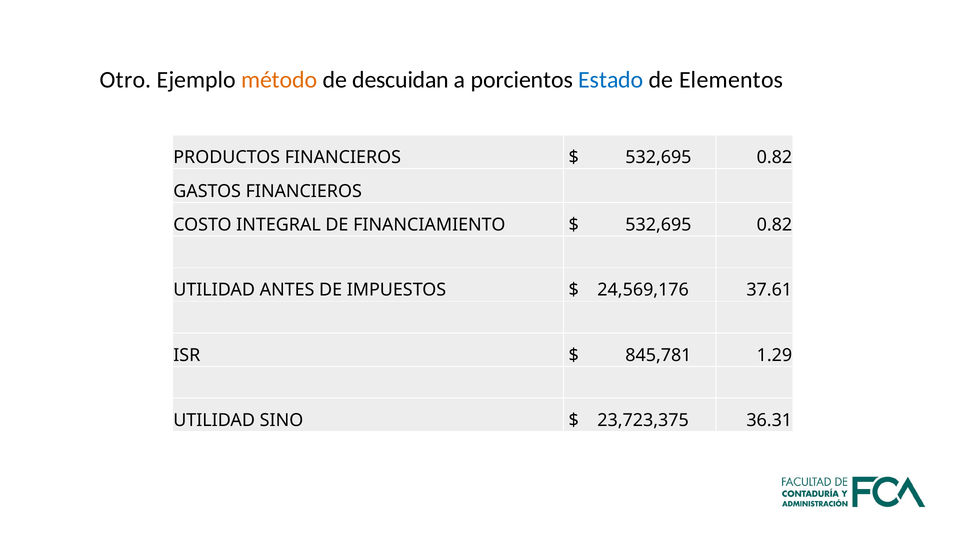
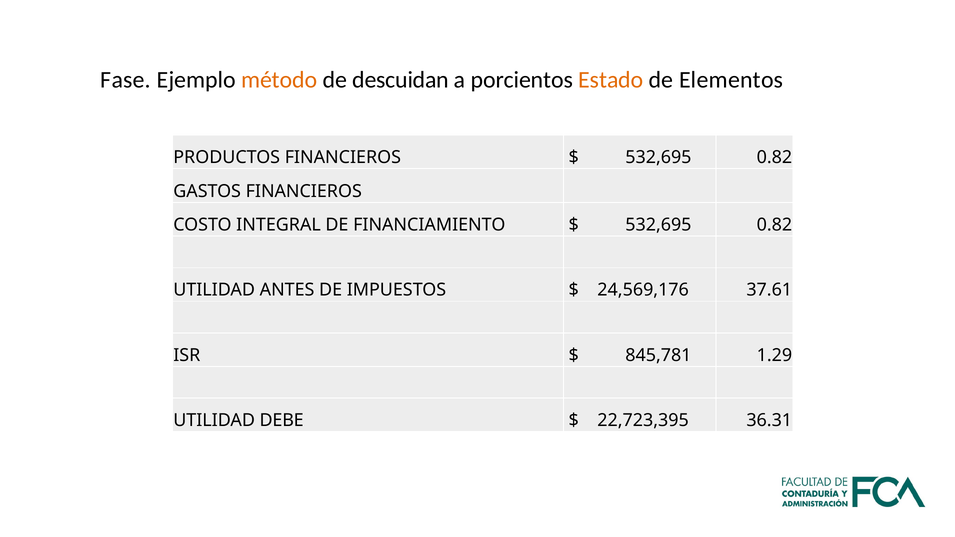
Otro: Otro -> Fase
Estado colour: blue -> orange
SINO: SINO -> DEBE
23,723,375: 23,723,375 -> 22,723,395
